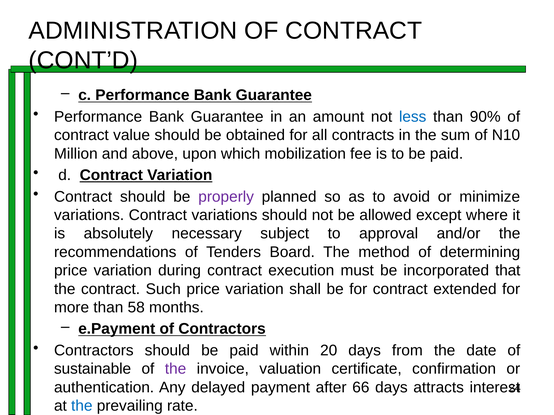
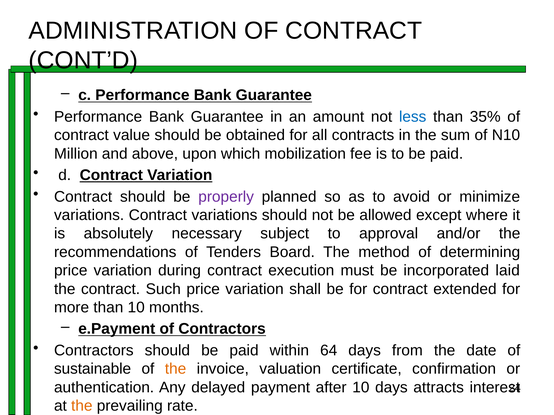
90%: 90% -> 35%
that: that -> laid
than 58: 58 -> 10
20: 20 -> 64
the at (176, 369) colour: purple -> orange
after 66: 66 -> 10
the at (82, 406) colour: blue -> orange
